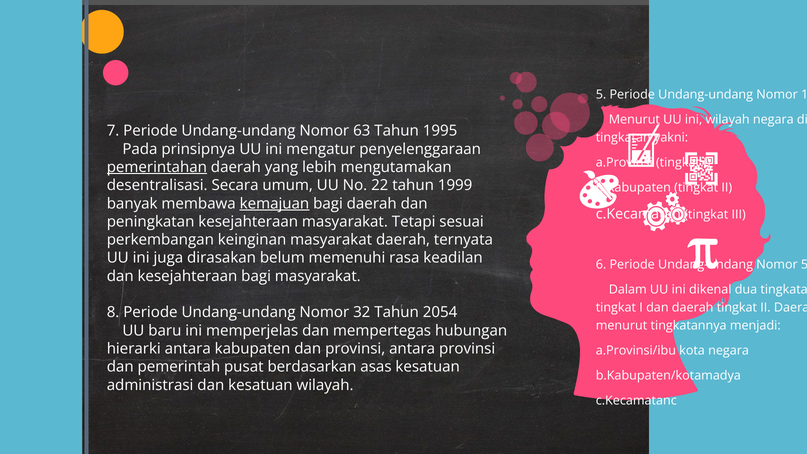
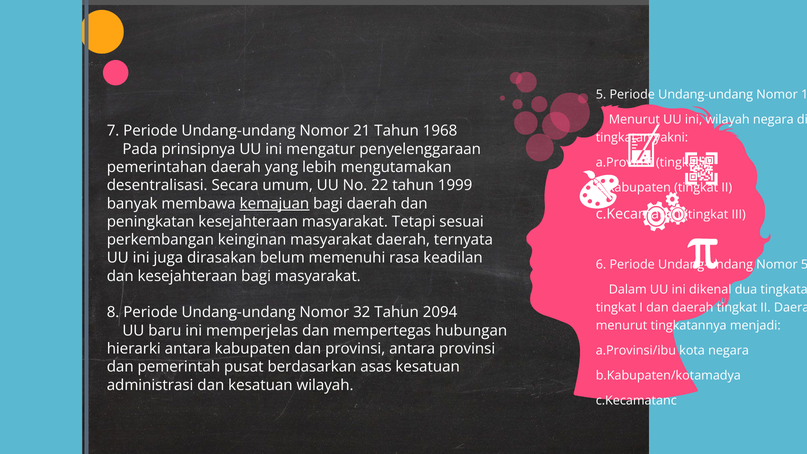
63: 63 -> 21
1995: 1995 -> 1968
pemerintahan underline: present -> none
2054: 2054 -> 2094
